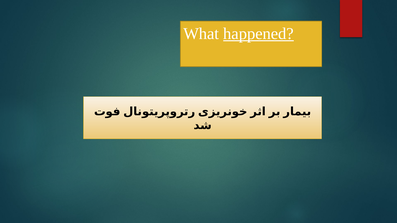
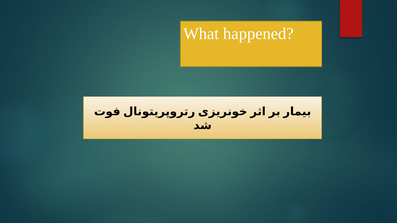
happened underline: present -> none
